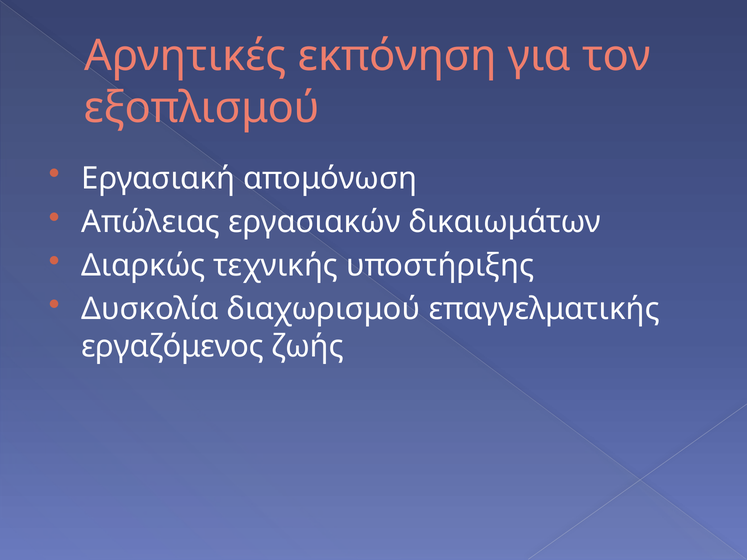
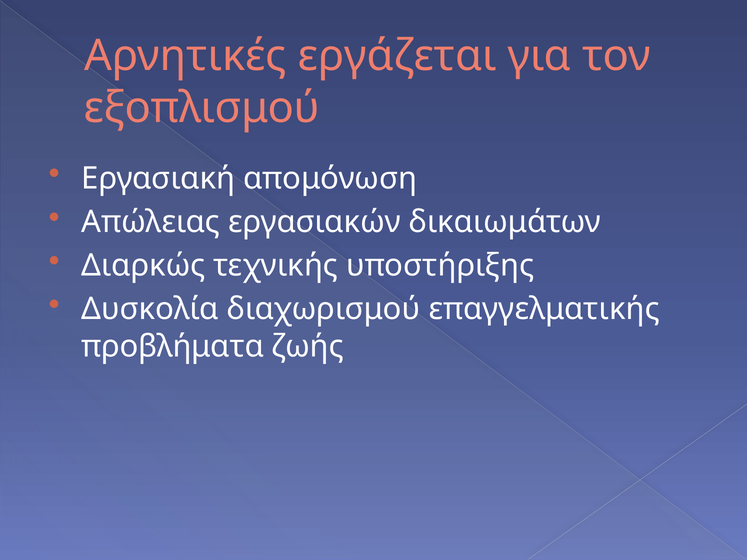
εκπόνηση: εκπόνηση -> εργάζεται
εργαζόμενος: εργαζόμενος -> προβλήματα
